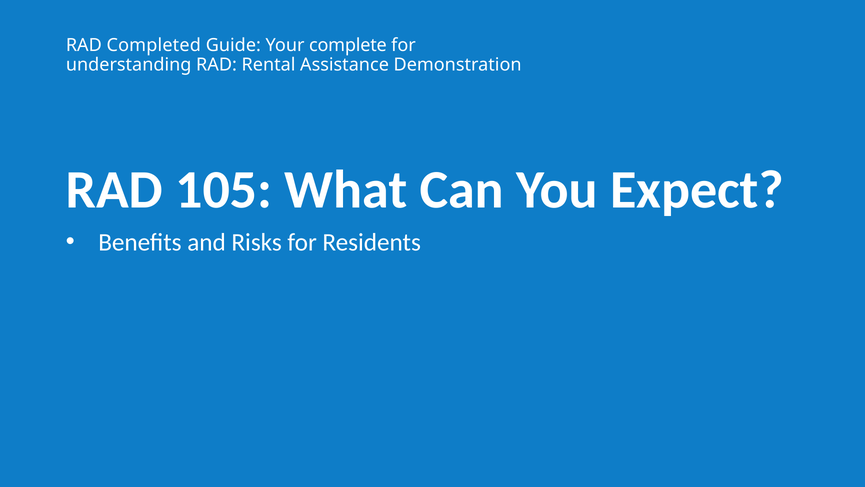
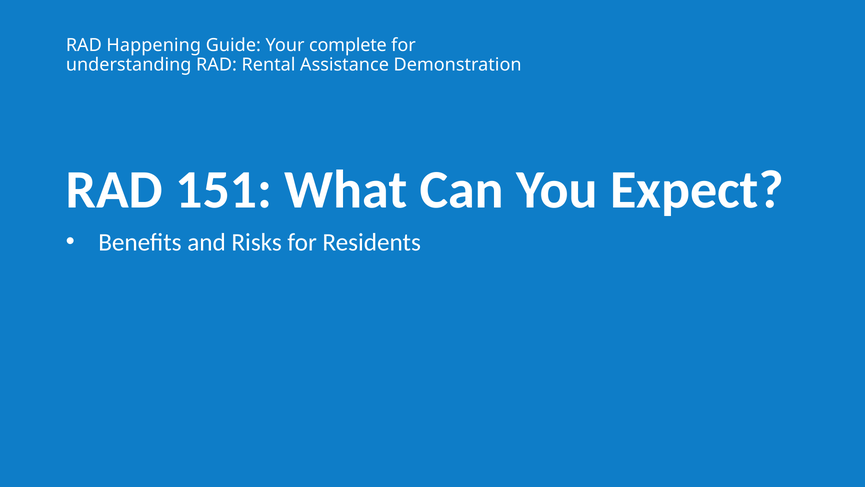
Completed: Completed -> Happening
105: 105 -> 151
